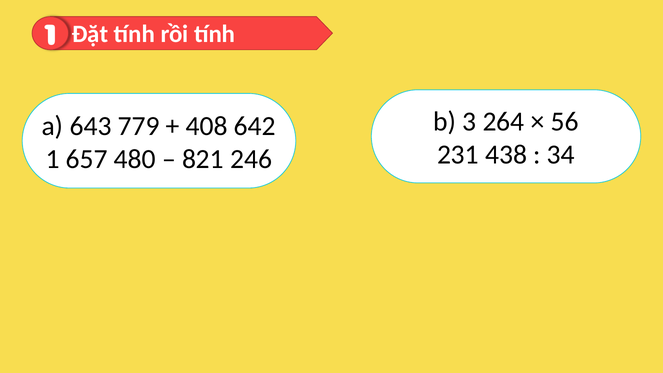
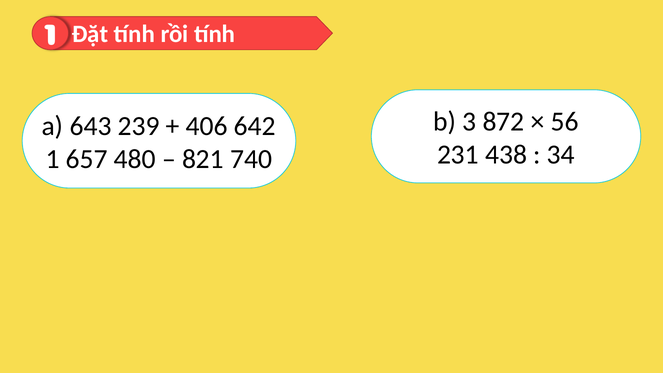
264: 264 -> 872
779: 779 -> 239
408: 408 -> 406
246: 246 -> 740
